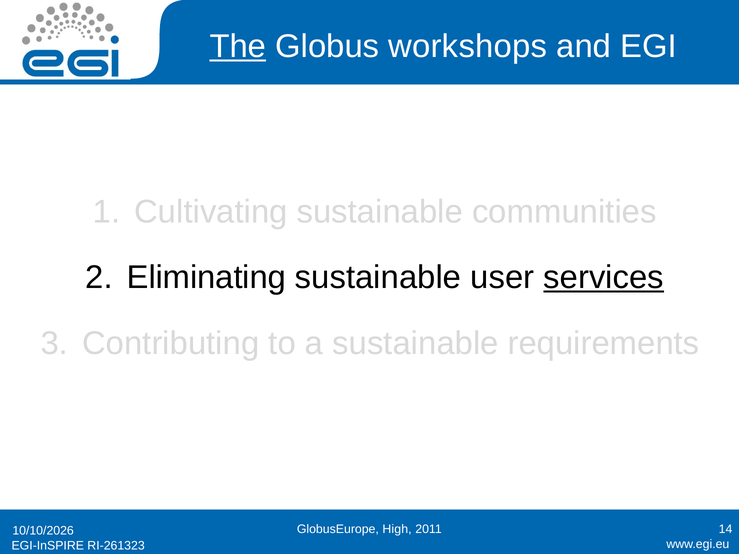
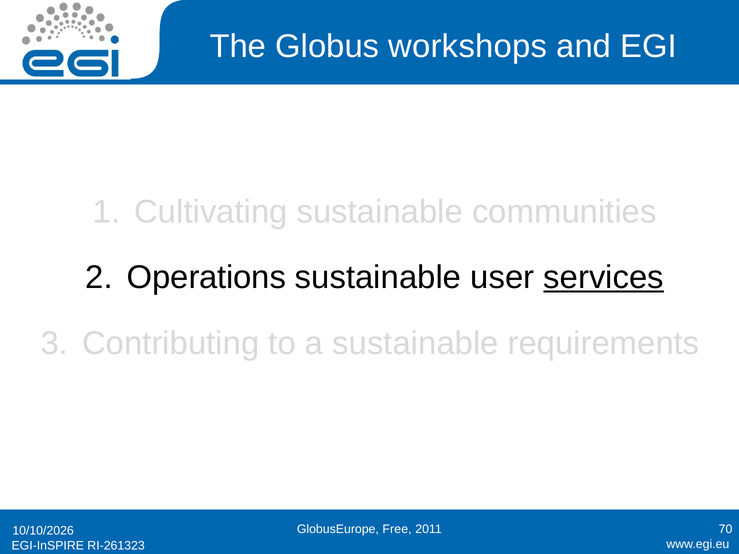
The underline: present -> none
Eliminating: Eliminating -> Operations
High: High -> Free
14: 14 -> 70
